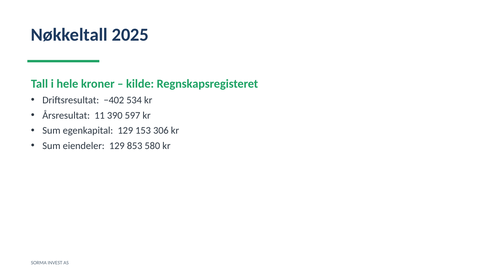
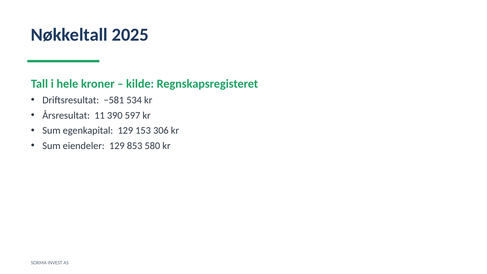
−402: −402 -> −581
